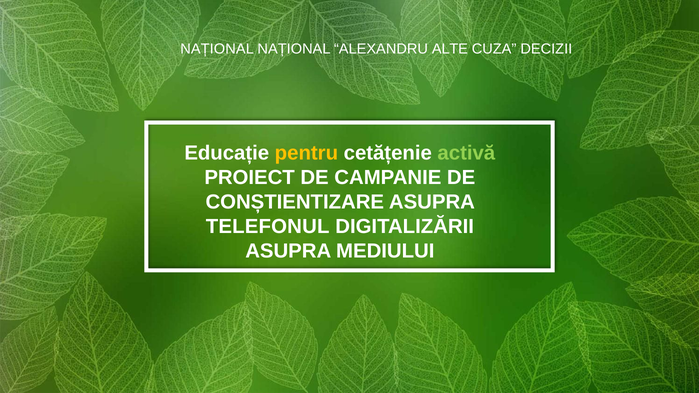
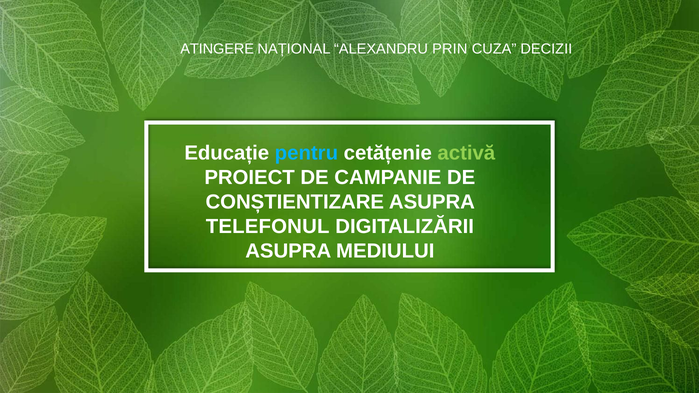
NAȚIONAL at (217, 49): NAȚIONAL -> ATINGERE
ALTE: ALTE -> PRIN
pentru colour: yellow -> light blue
